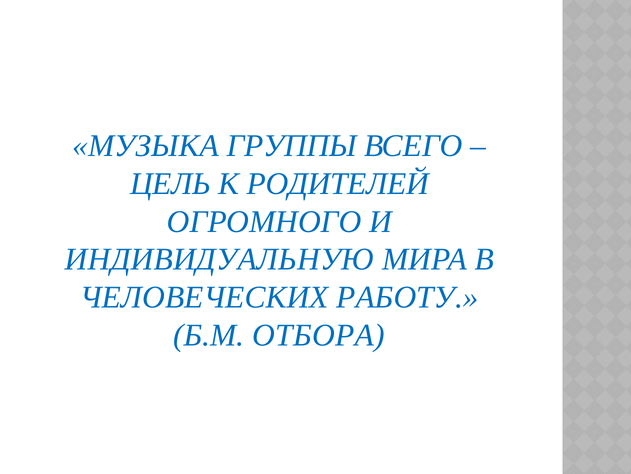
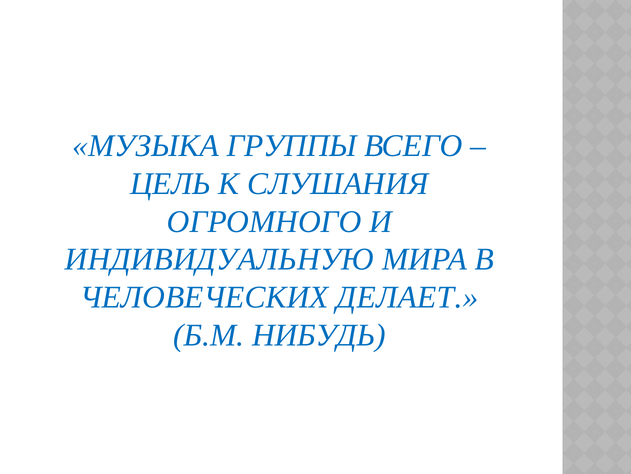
РОДИТЕЛЕЙ: РОДИТЕЛЕЙ -> СЛУШАНИЯ
РАБОТУ: РАБОТУ -> ДЕЛАЕТ
ОТБОРА: ОТБОРА -> НИБУДЬ
